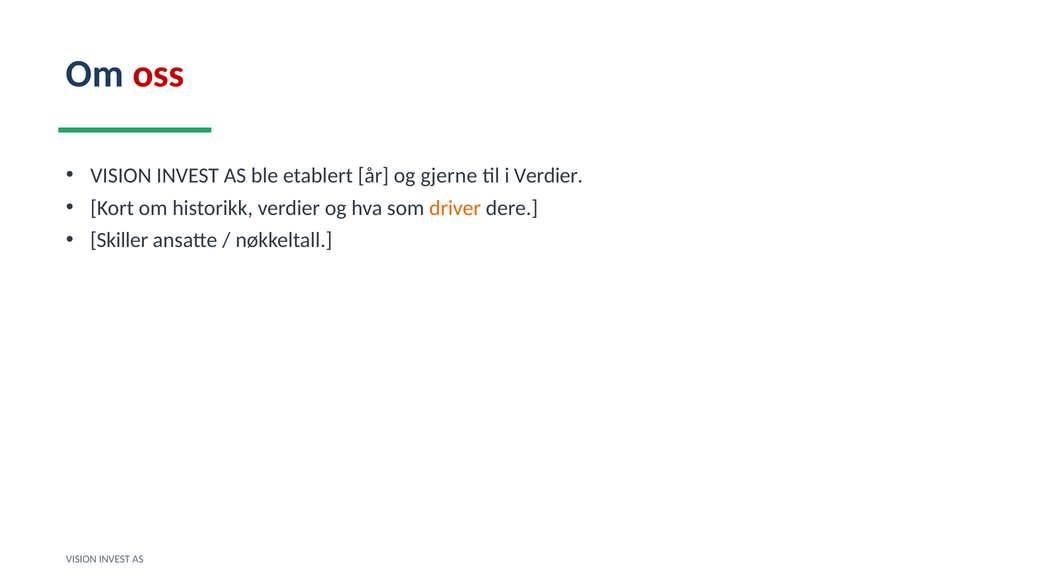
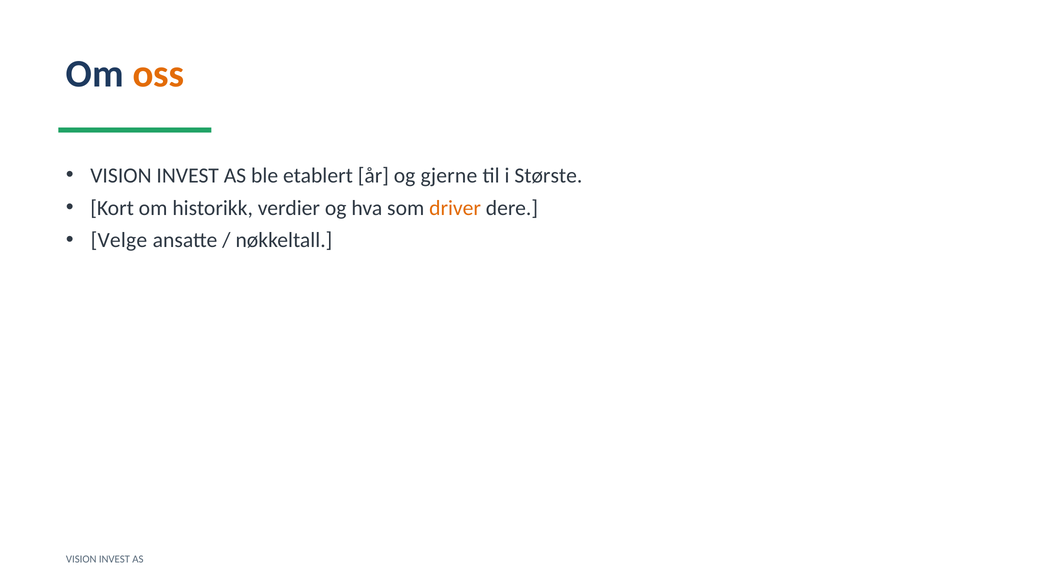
oss colour: red -> orange
i Verdier: Verdier -> Største
Skiller: Skiller -> Velge
